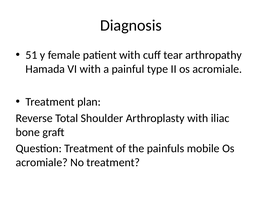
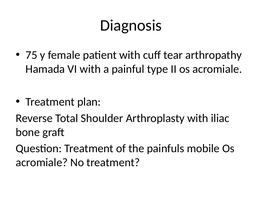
51: 51 -> 75
